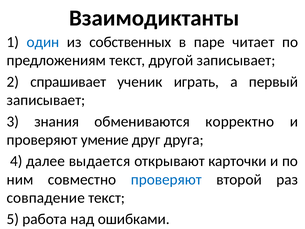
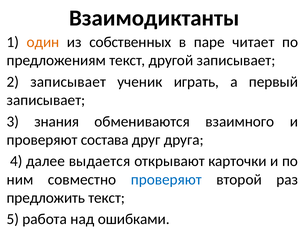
один colour: blue -> orange
2 спрашивает: спрашивает -> записывает
корректно: корректно -> взаимного
умение: умение -> состава
совпадение: совпадение -> предложить
